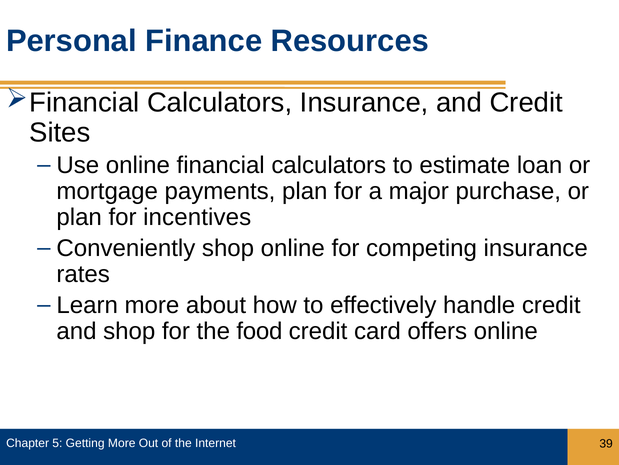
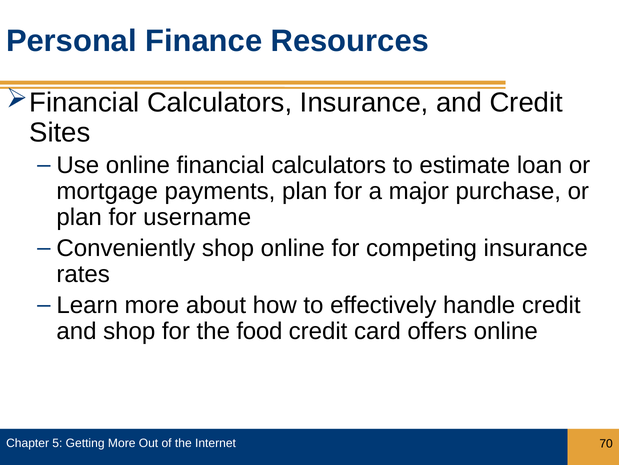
incentives: incentives -> username
39: 39 -> 70
